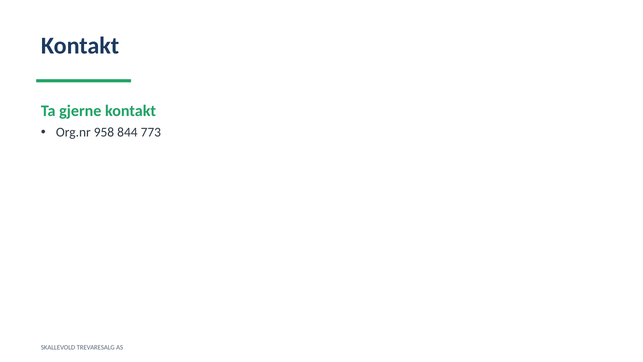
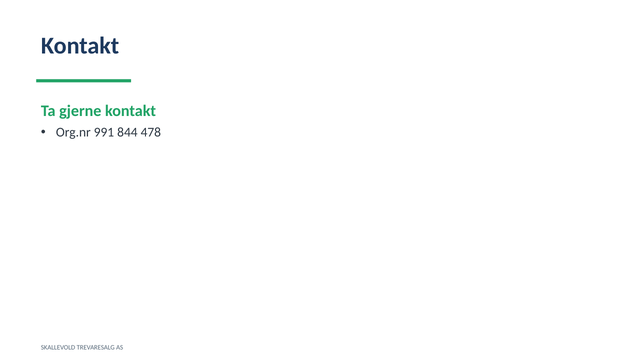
958: 958 -> 991
773: 773 -> 478
